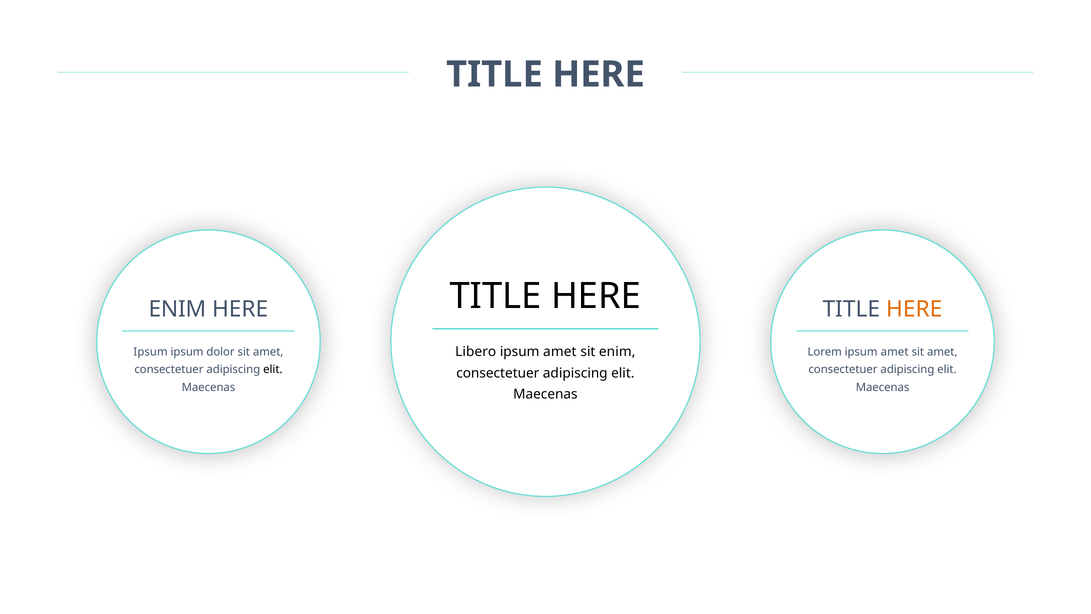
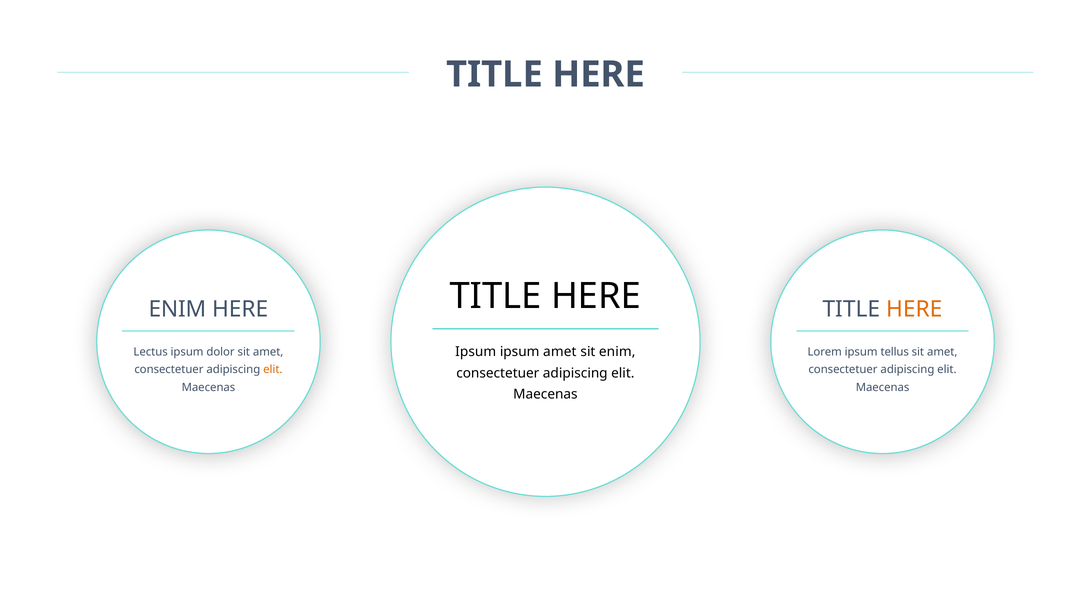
Libero at (476, 352): Libero -> Ipsum
Ipsum at (151, 352): Ipsum -> Lectus
Lorem ipsum amet: amet -> tellus
elit at (273, 369) colour: black -> orange
